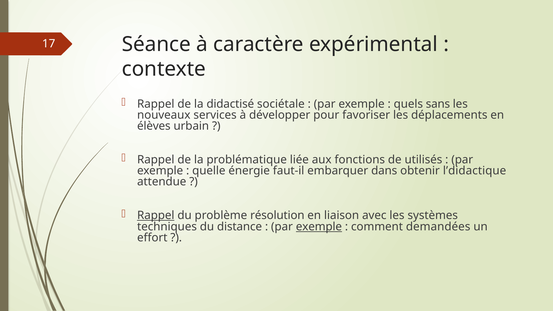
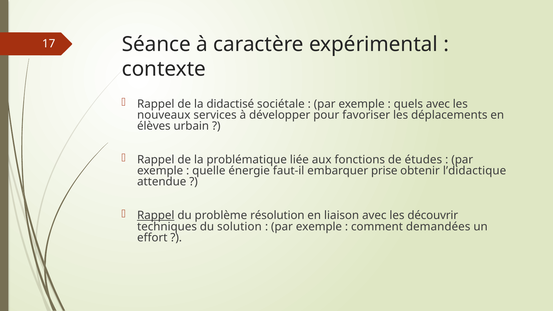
quels sans: sans -> avec
utilisés: utilisés -> études
dans: dans -> prise
systèmes: systèmes -> découvrir
distance: distance -> solution
exemple at (319, 227) underline: present -> none
